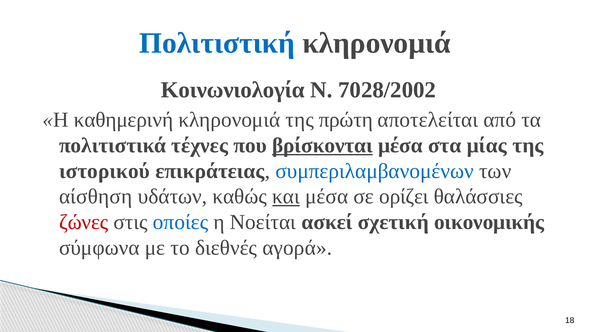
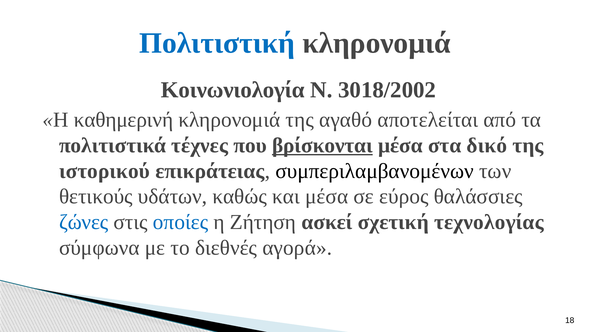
7028/2002: 7028/2002 -> 3018/2002
πρώτη: πρώτη -> αγαθό
μίας: μίας -> δικό
συμπεριλαμβανομένων colour: blue -> black
αίσθηση: αίσθηση -> θετικούς
και underline: present -> none
ορίζει: ορίζει -> εύρος
ζώνες colour: red -> blue
Νοείται: Νοείται -> Ζήτηση
οικονομικής: οικονομικής -> τεχνολογίας
